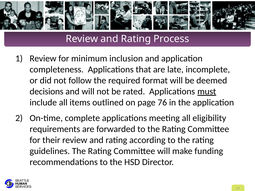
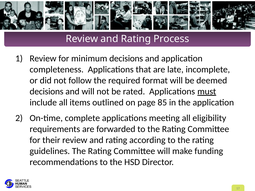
minimum inclusion: inclusion -> decisions
76: 76 -> 85
